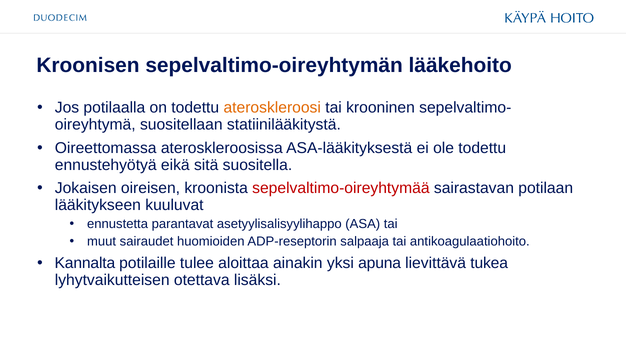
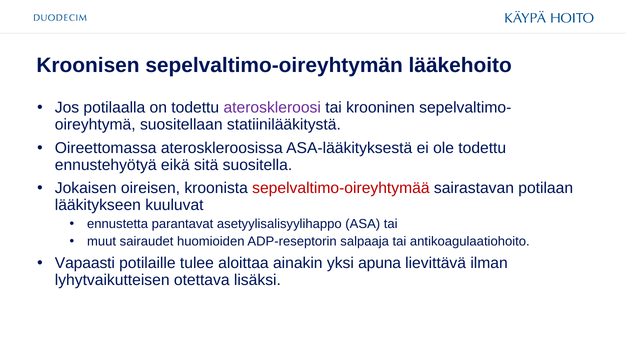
ateroskleroosi colour: orange -> purple
Kannalta: Kannalta -> Vapaasti
tukea: tukea -> ilman
